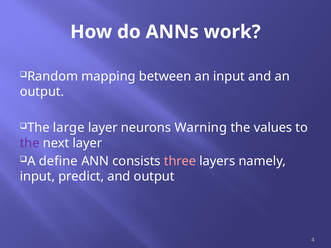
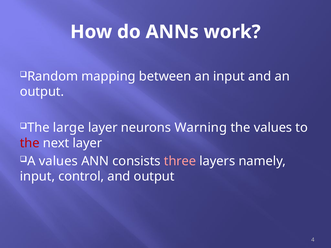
the at (30, 143) colour: purple -> red
A define: define -> values
predict: predict -> control
